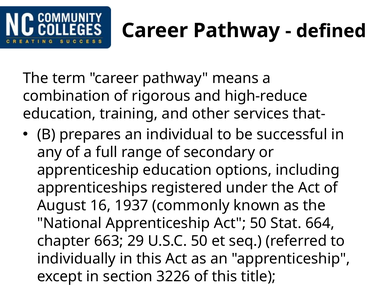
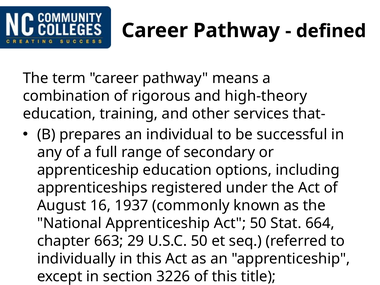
high-reduce: high-reduce -> high-theory
